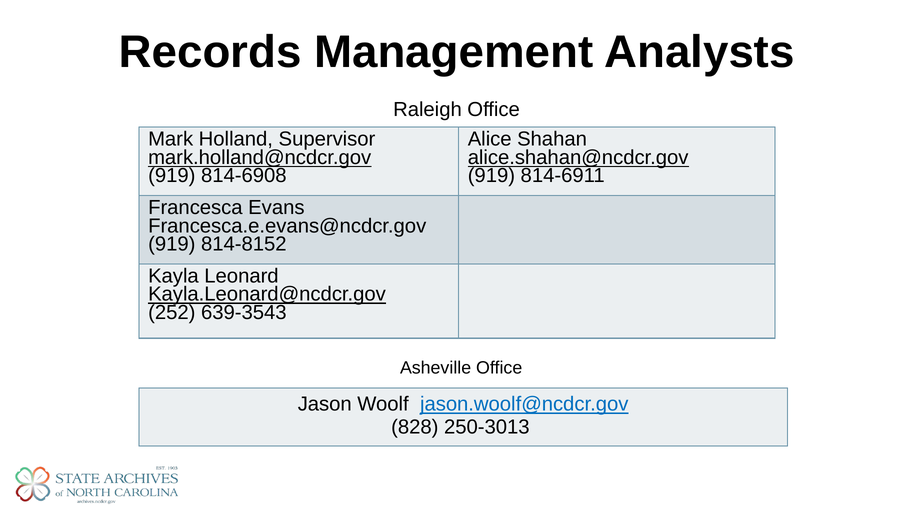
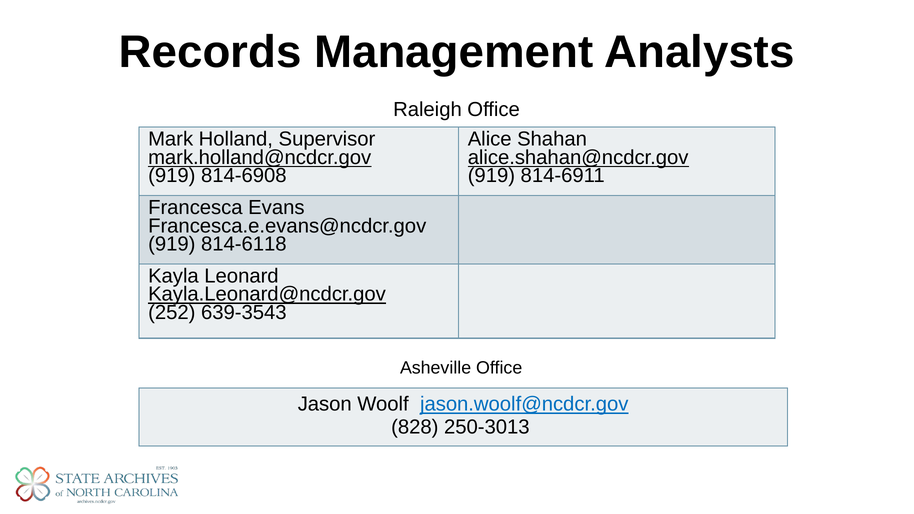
814-8152: 814-8152 -> 814-6118
